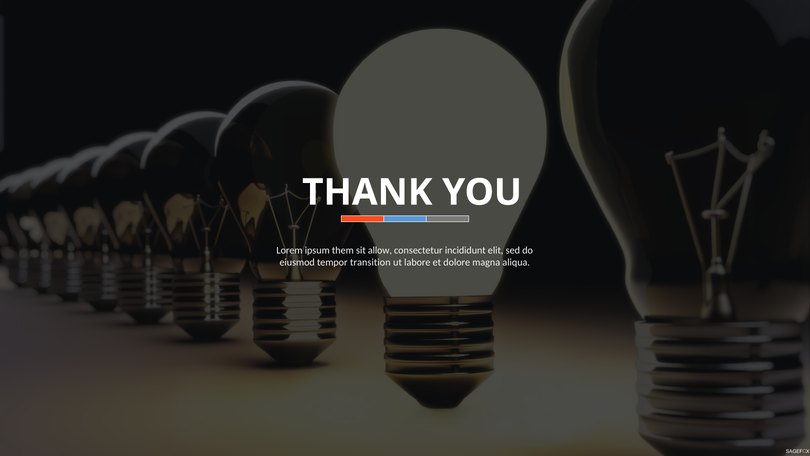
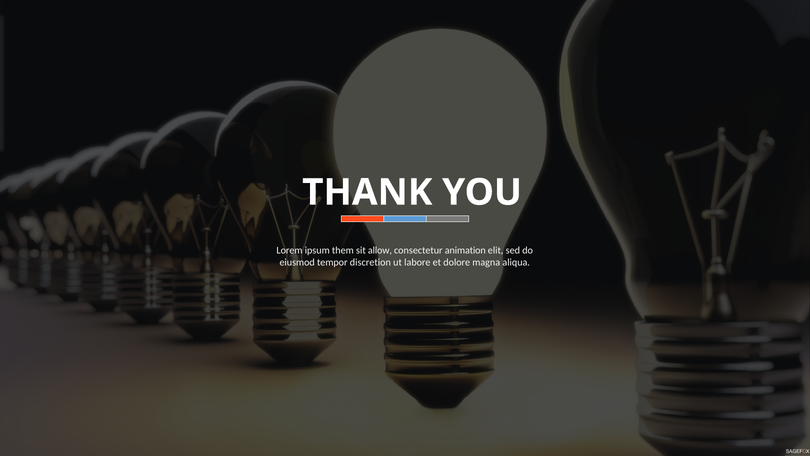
incididunt: incididunt -> animation
transition: transition -> discretion
